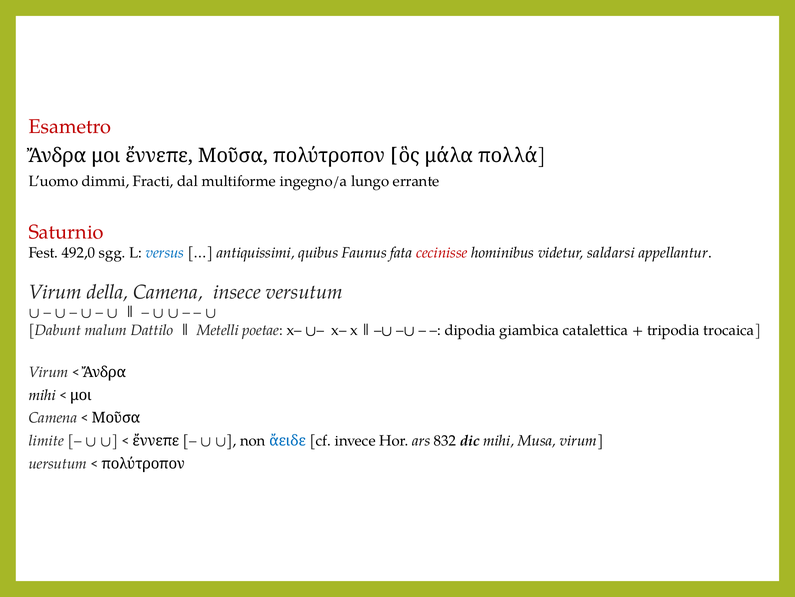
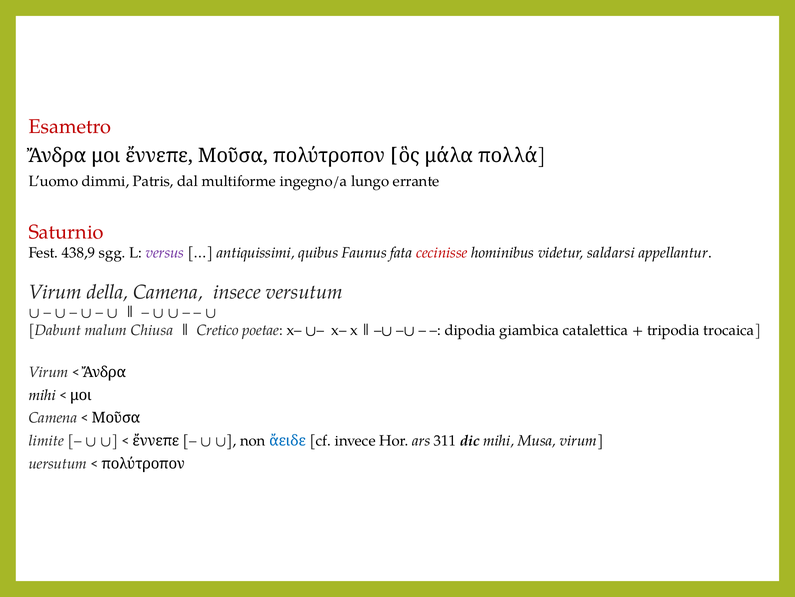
Fracti: Fracti -> Patris
492,0: 492,0 -> 438,9
versus colour: blue -> purple
Dattilo: Dattilo -> Chiusa
Metelli: Metelli -> Cretico
832: 832 -> 311
